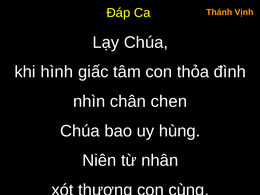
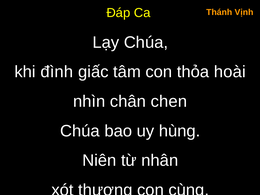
hình: hình -> đình
đình: đình -> hoài
